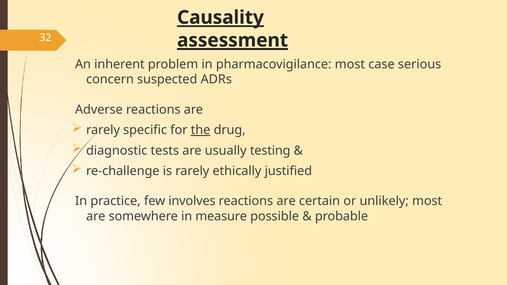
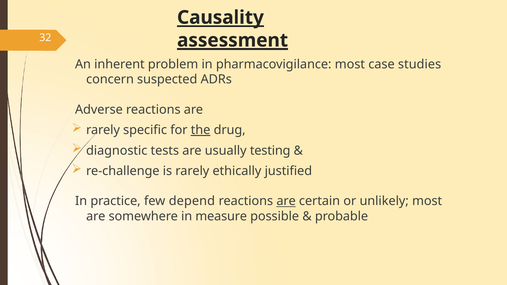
serious: serious -> studies
involves: involves -> depend
are at (286, 201) underline: none -> present
